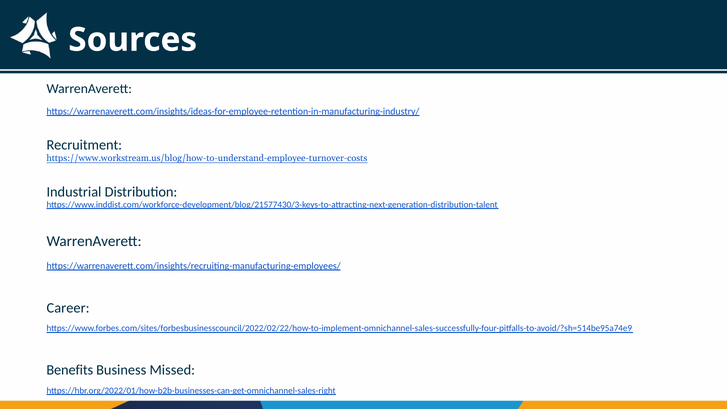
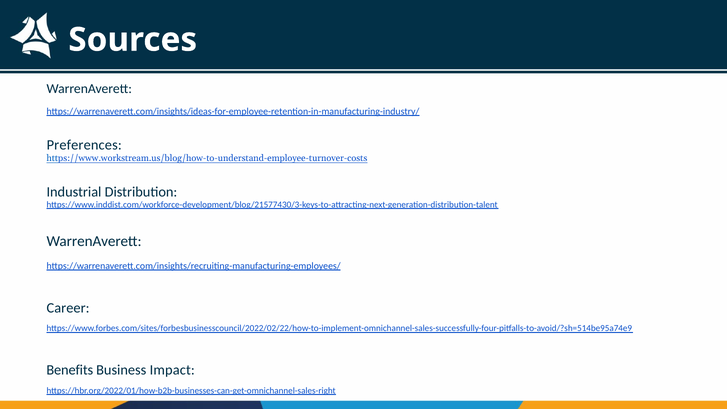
Recruitment: Recruitment -> Preferences
Missed: Missed -> Impact
